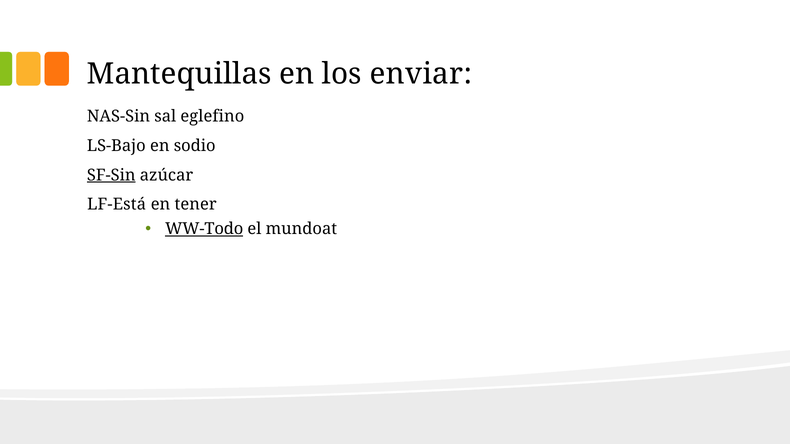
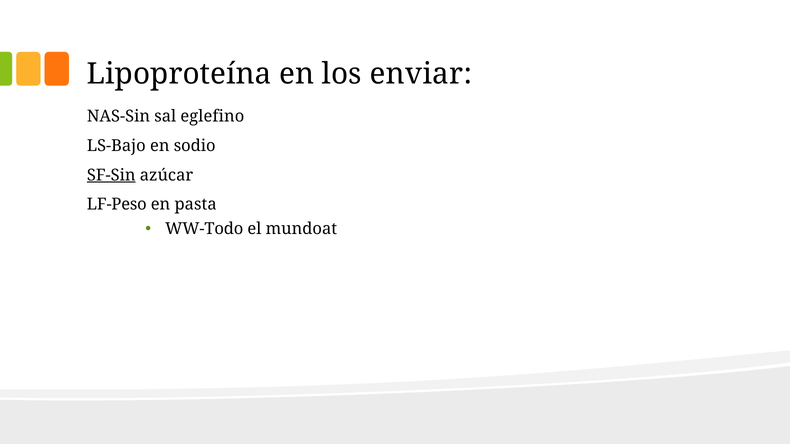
Mantequillas: Mantequillas -> Lipoproteína
LF-Está: LF-Está -> LF-Peso
tener: tener -> pasta
WW-Todo underline: present -> none
